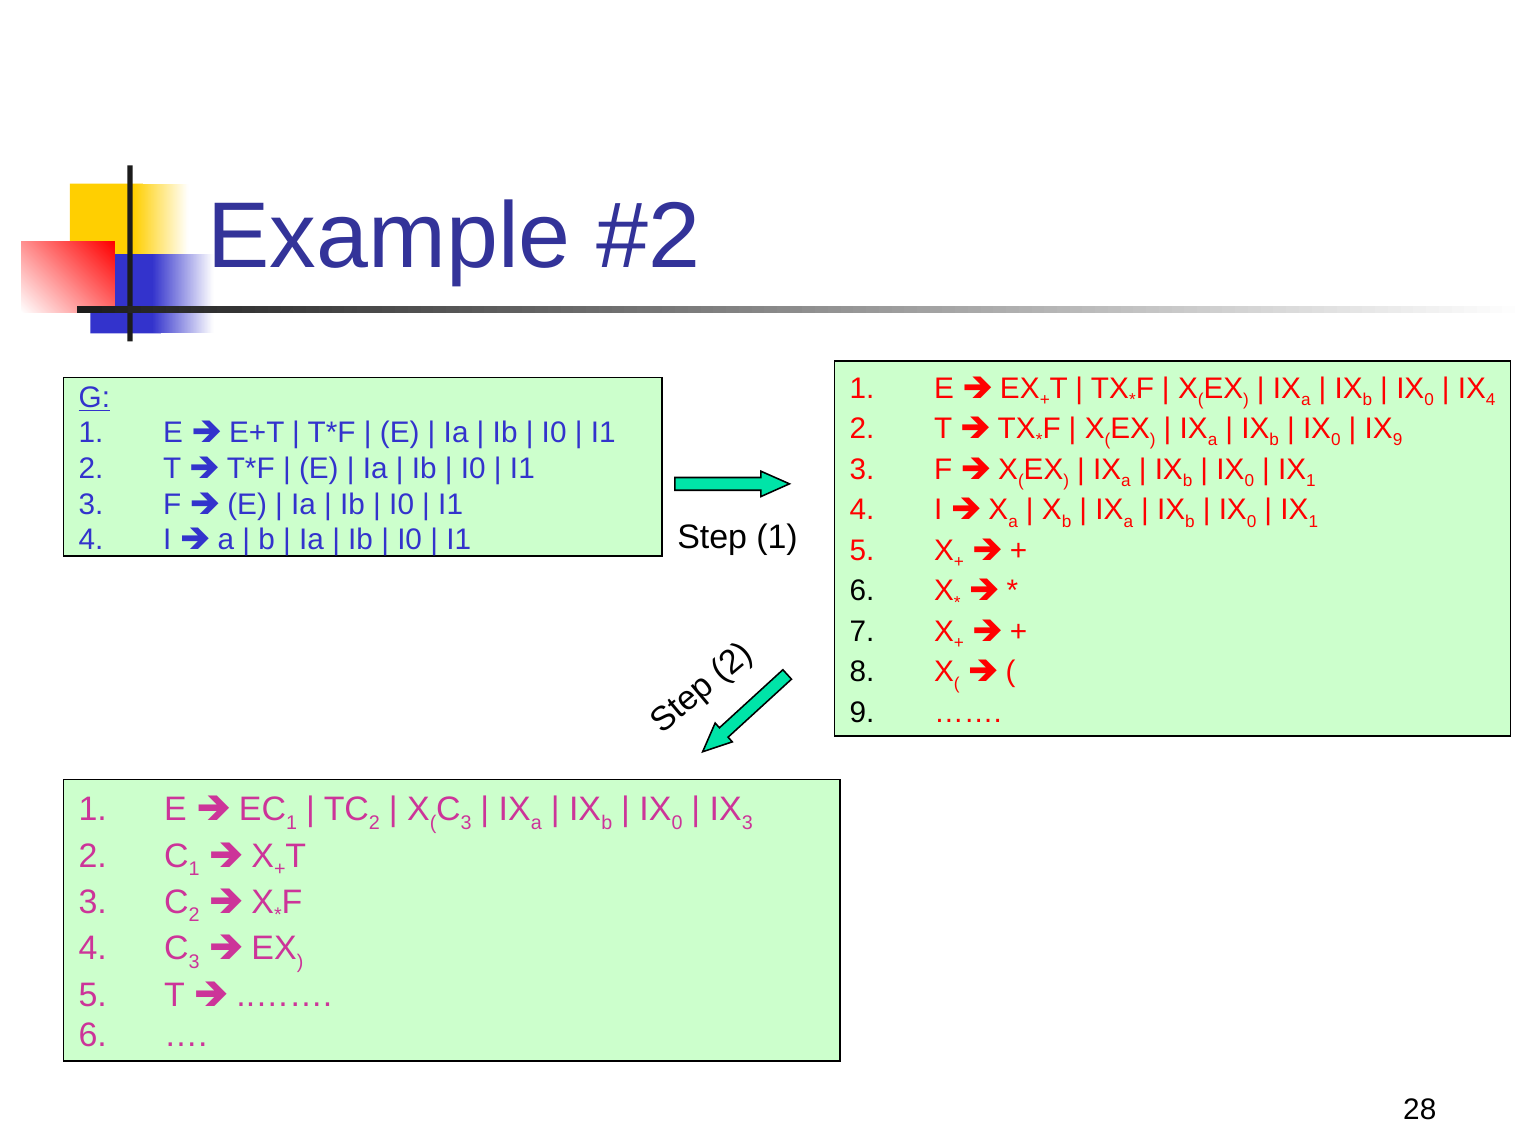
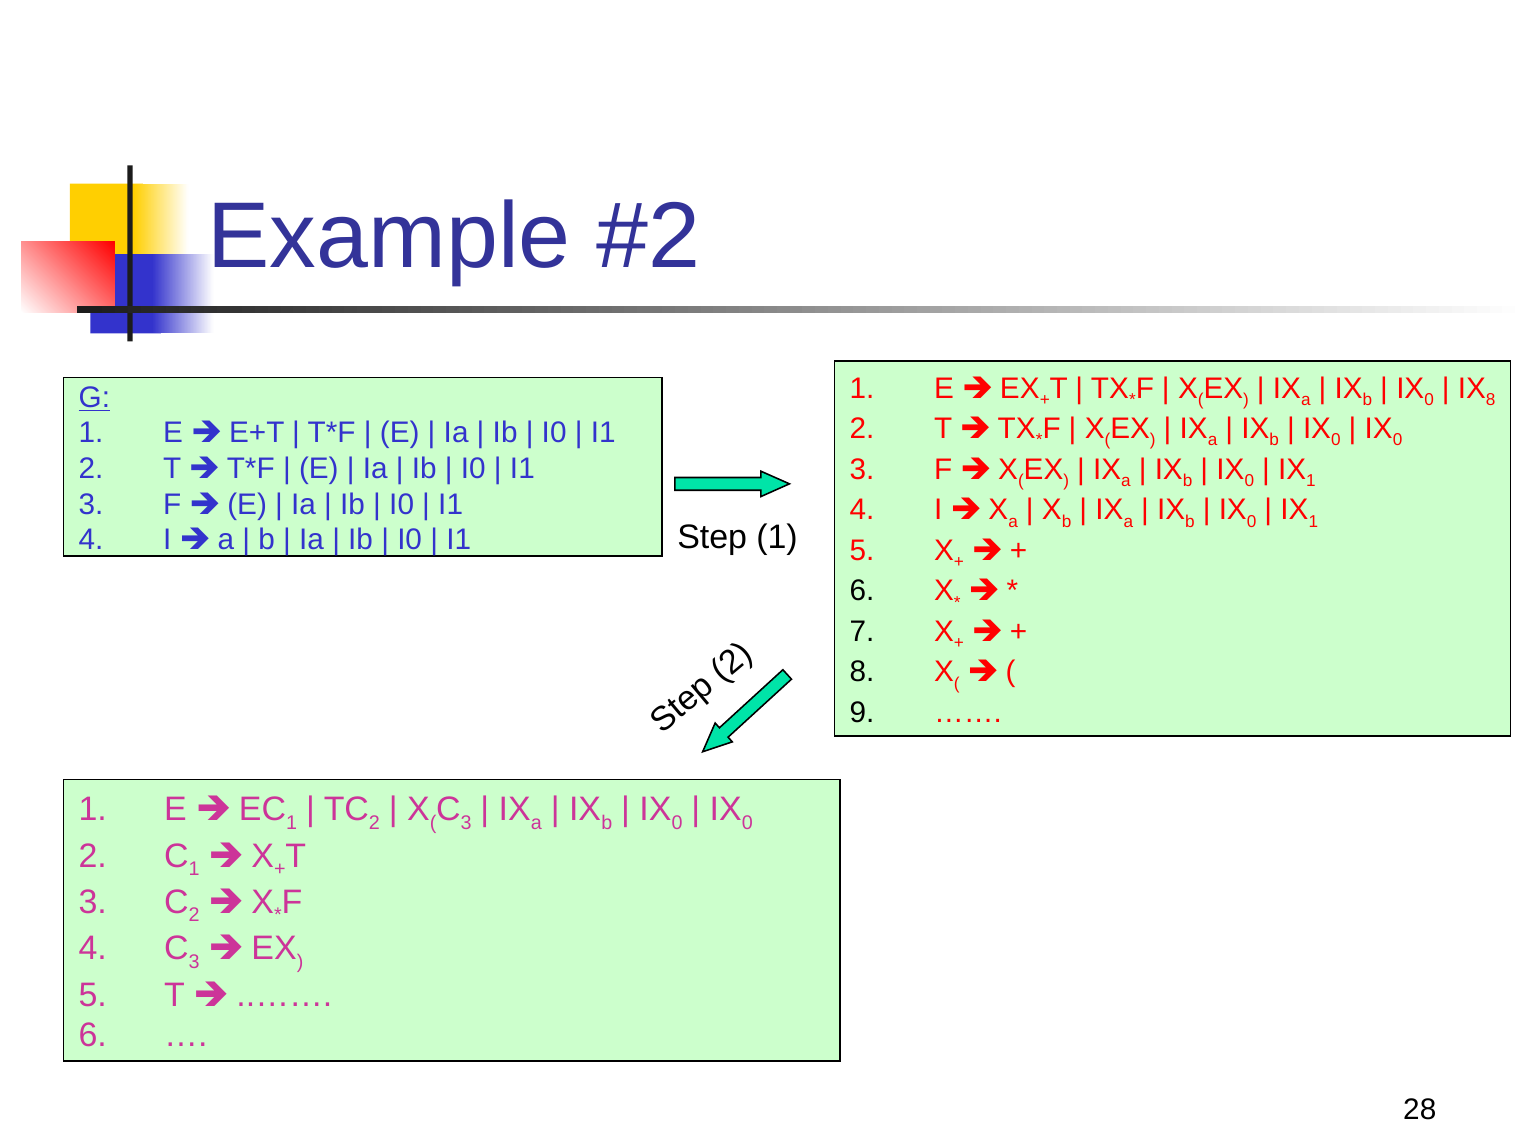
4 at (1491, 400): 4 -> 8
9 at (1398, 440): 9 -> 0
3 at (747, 823): 3 -> 0
